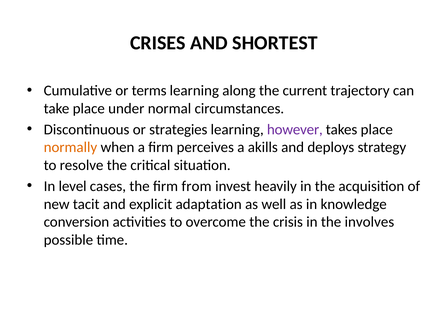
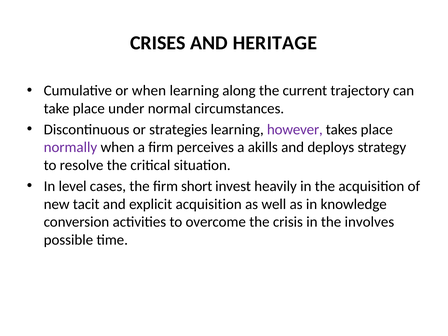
SHORTEST: SHORTEST -> HERITAGE
or terms: terms -> when
normally colour: orange -> purple
from: from -> short
explicit adaptation: adaptation -> acquisition
